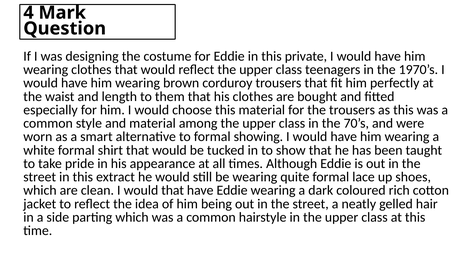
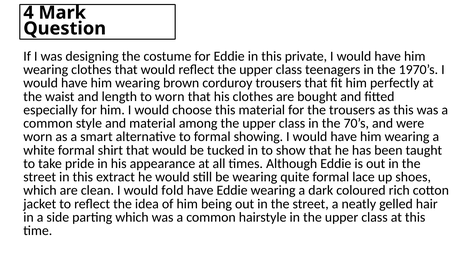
to them: them -> worn
would that: that -> fold
